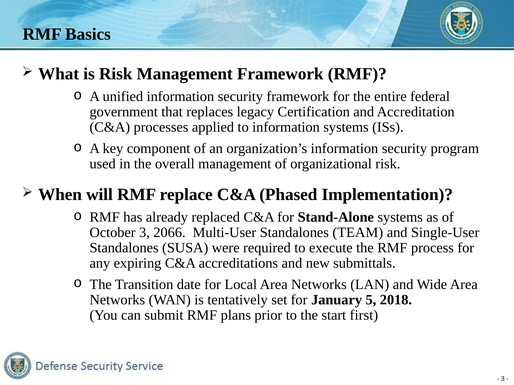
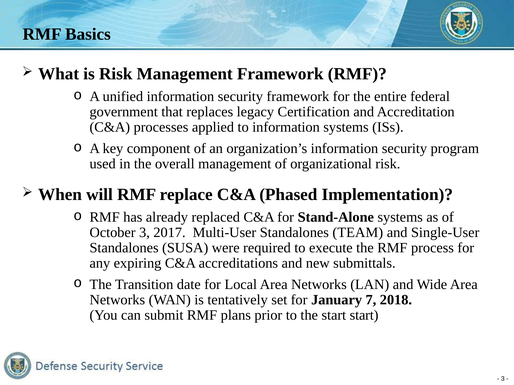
2066: 2066 -> 2017
5: 5 -> 7
start first: first -> start
